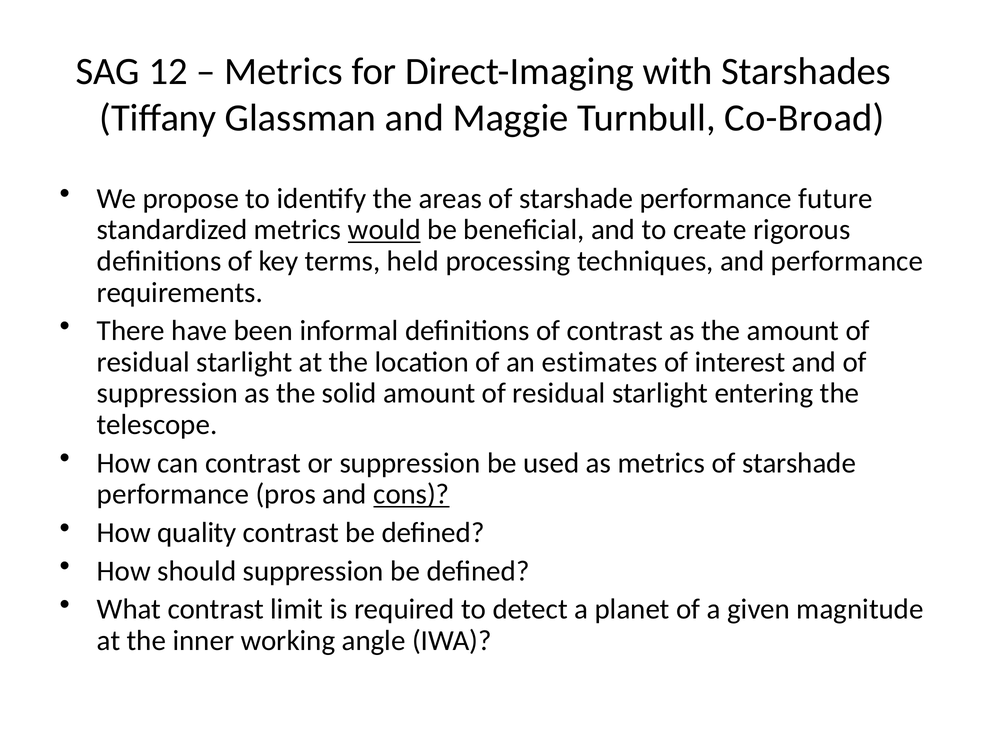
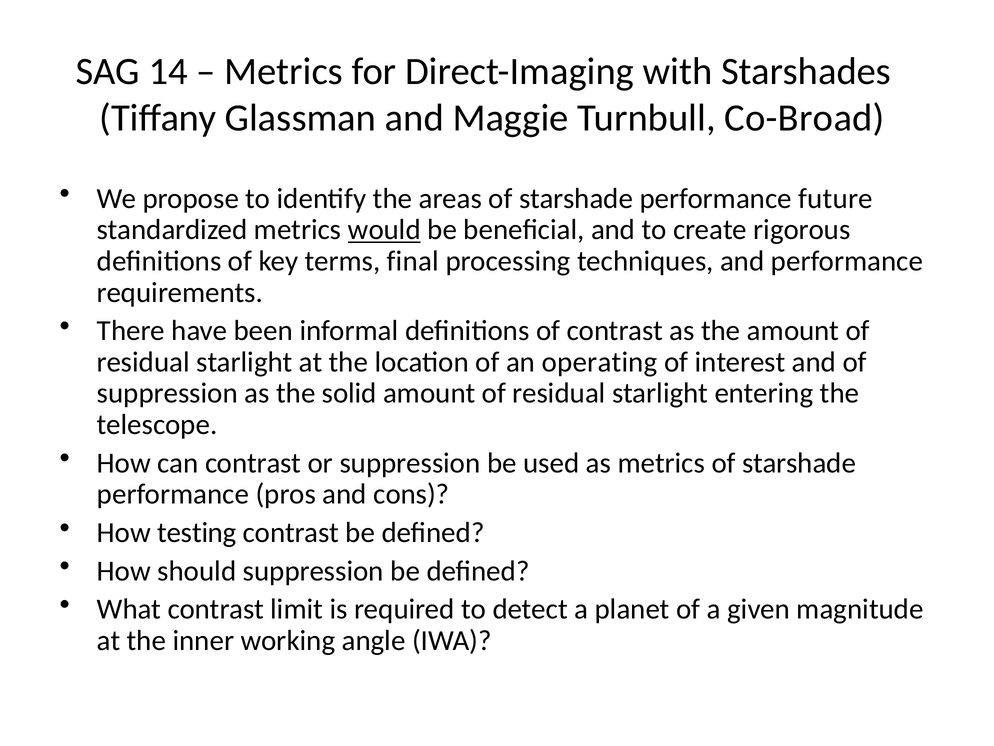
12: 12 -> 14
held: held -> final
estimates: estimates -> operating
cons underline: present -> none
quality: quality -> testing
